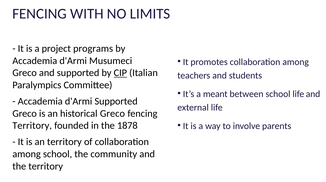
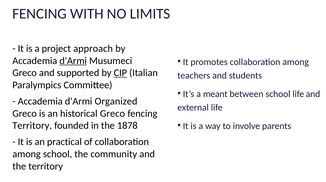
programs: programs -> approach
d'Armi at (73, 61) underline: none -> present
d'Armi Supported: Supported -> Organized
an territory: territory -> practical
